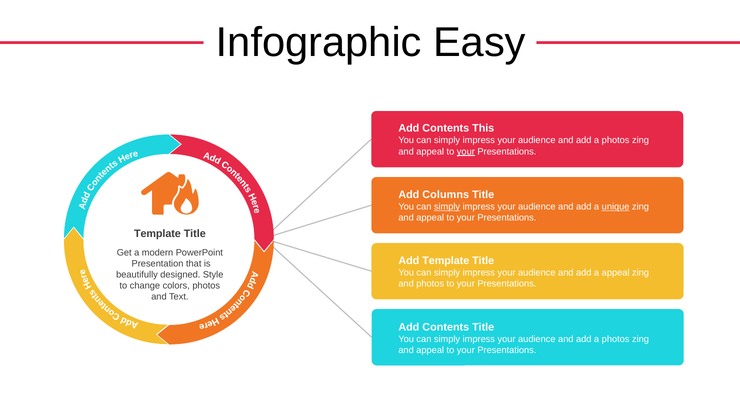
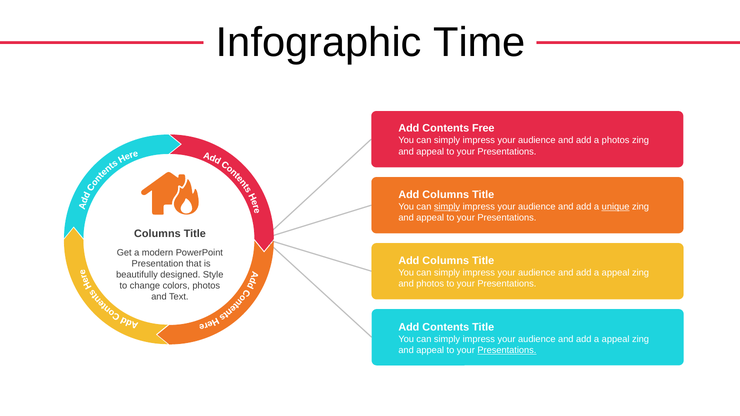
Easy: Easy -> Time
This: This -> Free
your at (466, 152) underline: present -> none
Template at (157, 234): Template -> Columns
Template at (446, 261): Template -> Columns
photos at (616, 339): photos -> appeal
Presentations at (507, 350) underline: none -> present
